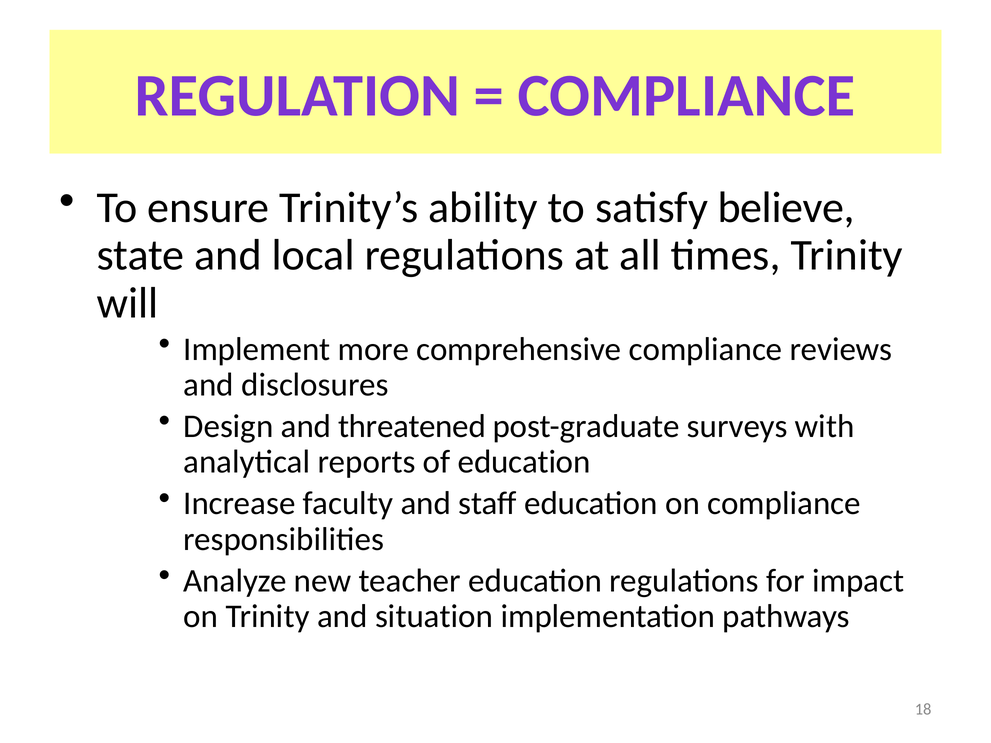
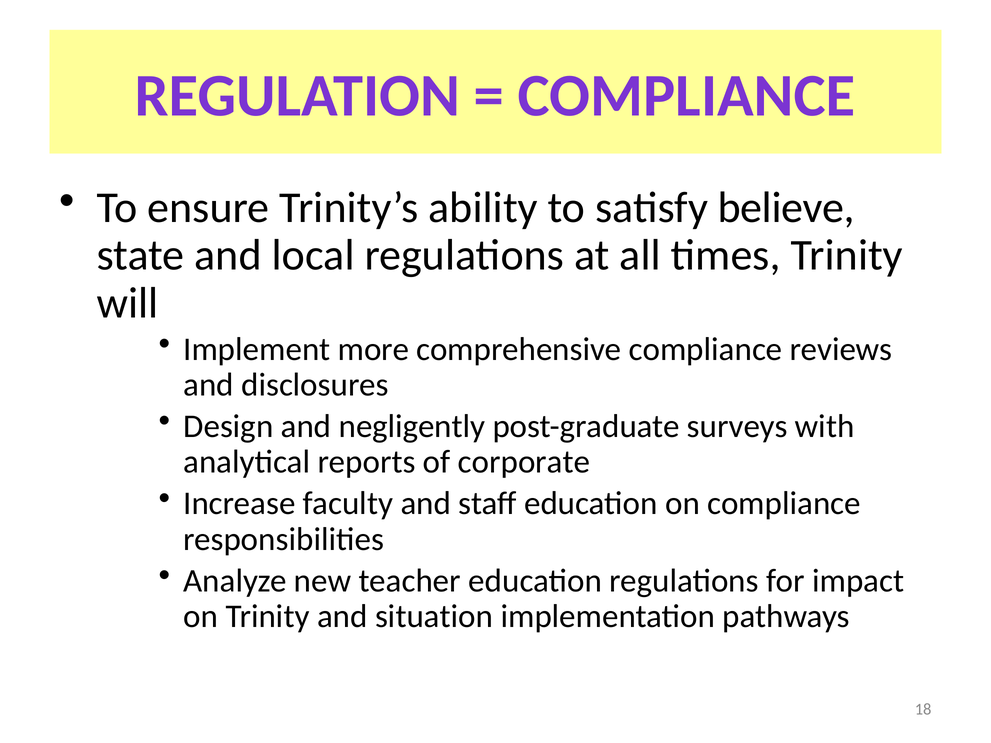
threatened: threatened -> negligently
of education: education -> corporate
